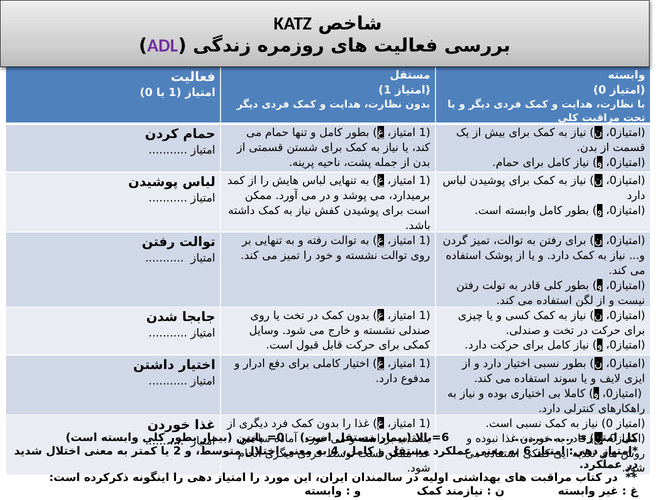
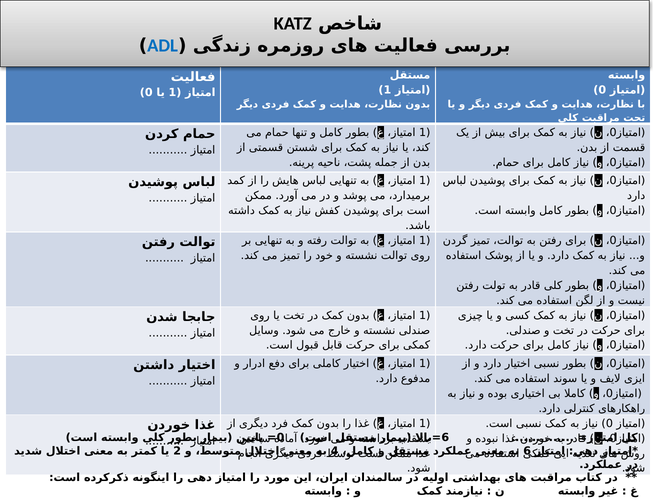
ADL colour: purple -> blue
